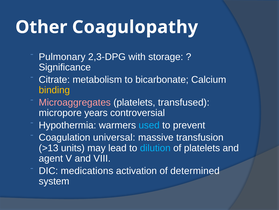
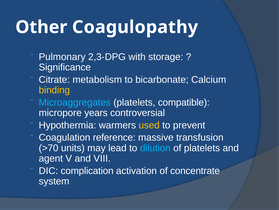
Microaggregates colour: pink -> light blue
transfused: transfused -> compatible
used colour: light blue -> yellow
universal: universal -> reference
>13: >13 -> >70
medications: medications -> complication
determined: determined -> concentrate
